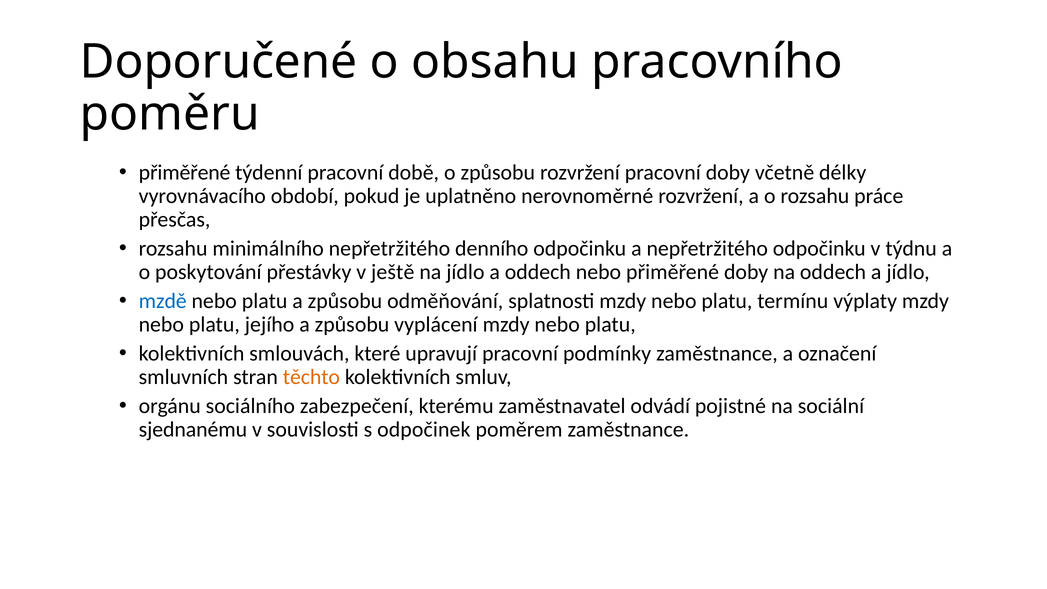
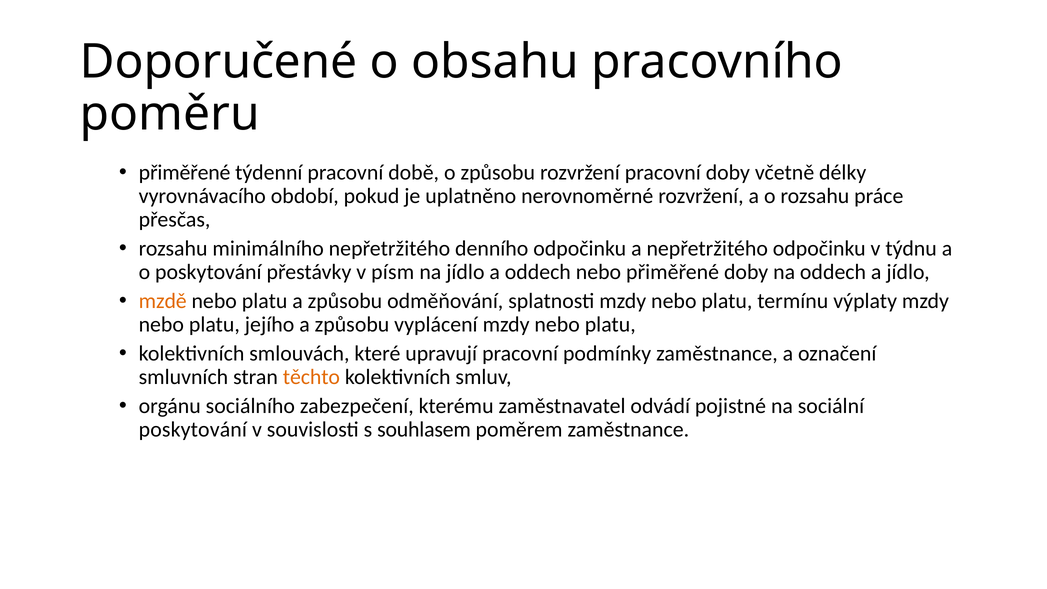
ještě: ještě -> písm
mzdě colour: blue -> orange
sjednanému at (193, 430): sjednanému -> poskytování
odpočinek: odpočinek -> souhlasem
